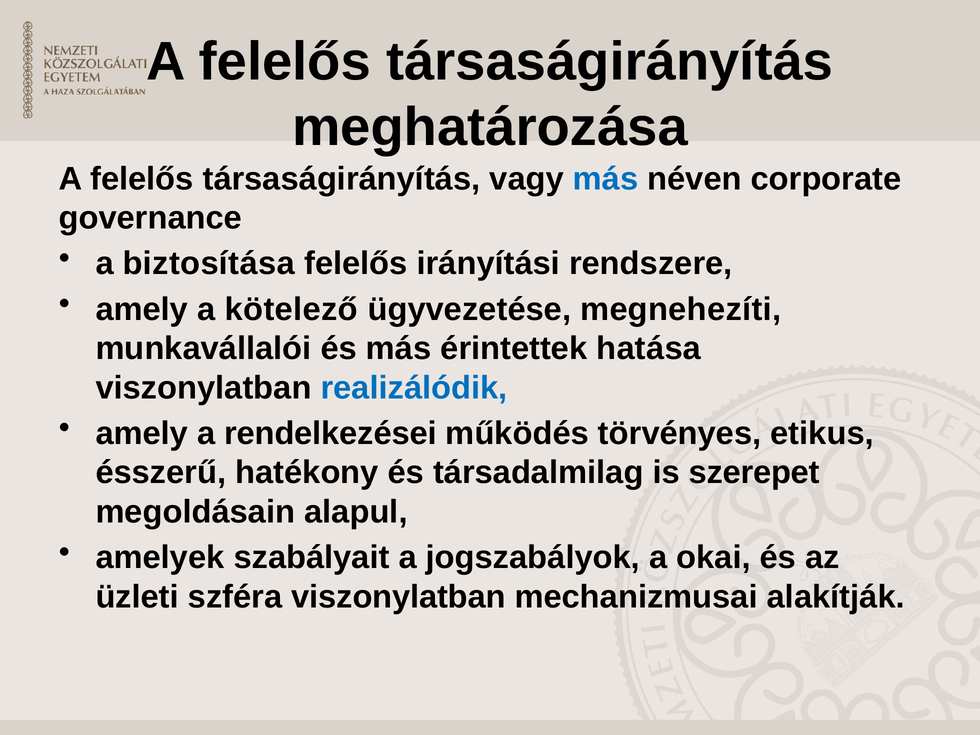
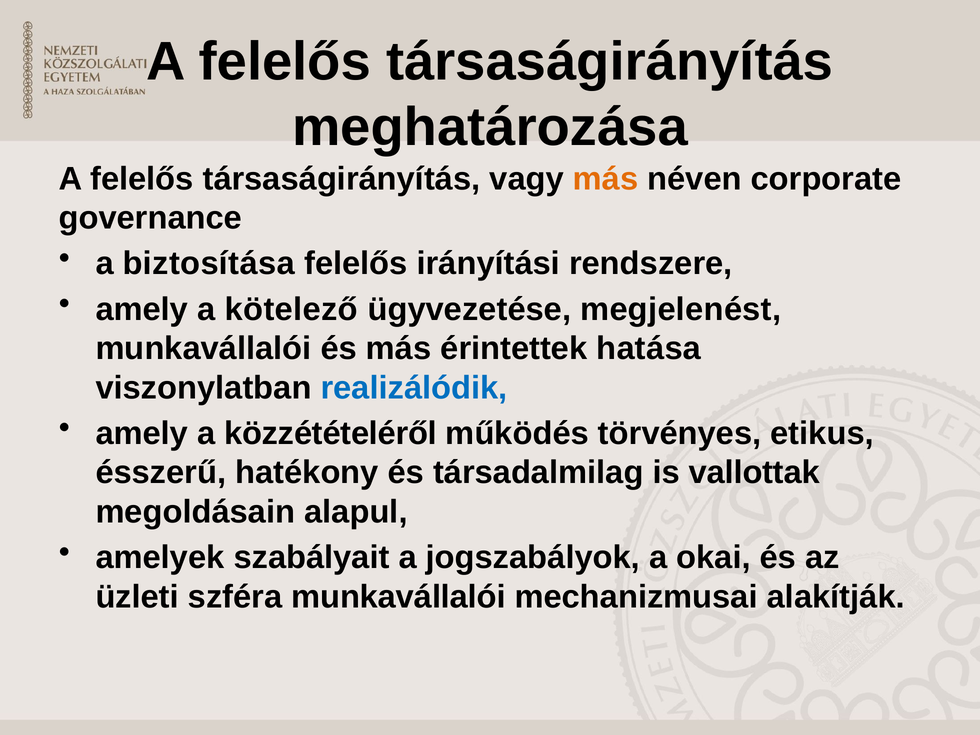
más at (606, 179) colour: blue -> orange
megnehezíti: megnehezíti -> megjelenést
rendelkezései: rendelkezései -> közzétételéről
szerepet: szerepet -> vallottak
szféra viszonylatban: viszonylatban -> munkavállalói
